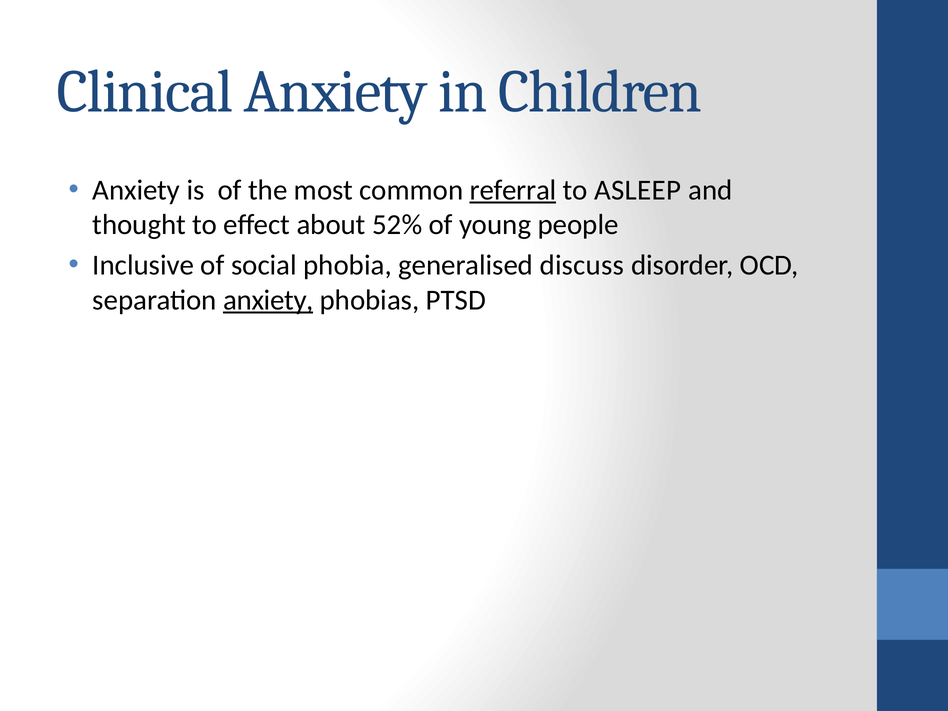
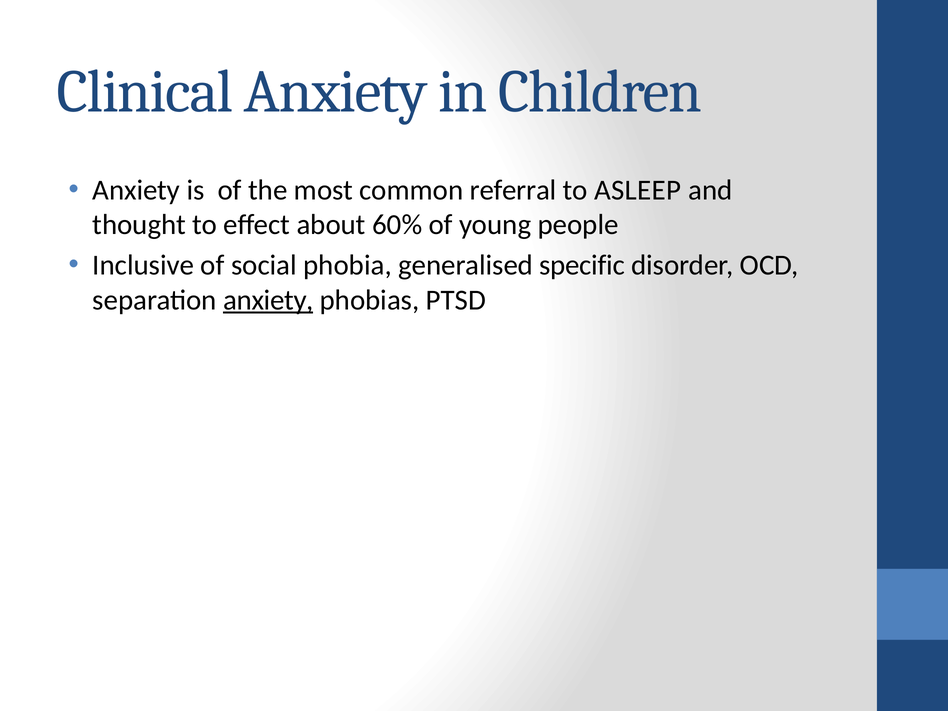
referral underline: present -> none
52%: 52% -> 60%
discuss: discuss -> specific
